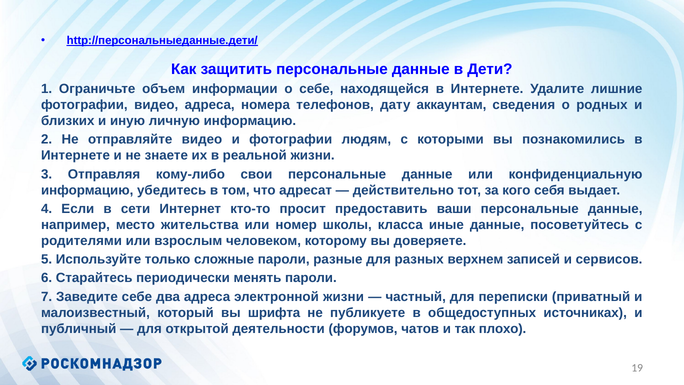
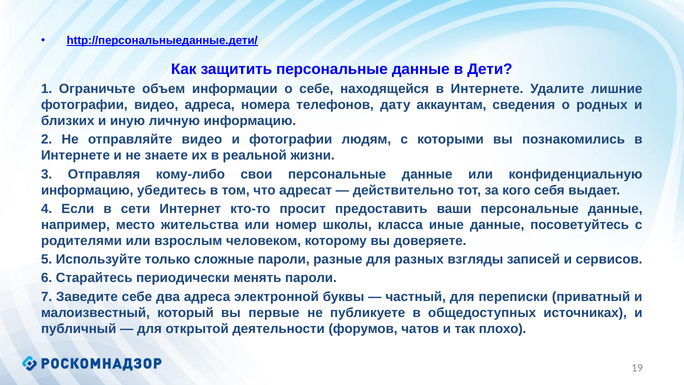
верхнем: верхнем -> взгляды
электронной жизни: жизни -> буквы
шрифта: шрифта -> первые
